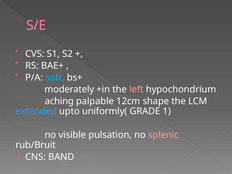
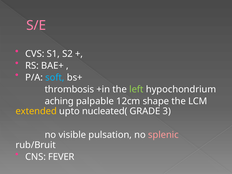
moderately: moderately -> thrombosis
left colour: pink -> light green
extended colour: light blue -> yellow
uniformly(: uniformly( -> nucleated(
1: 1 -> 3
BAND: BAND -> FEVER
